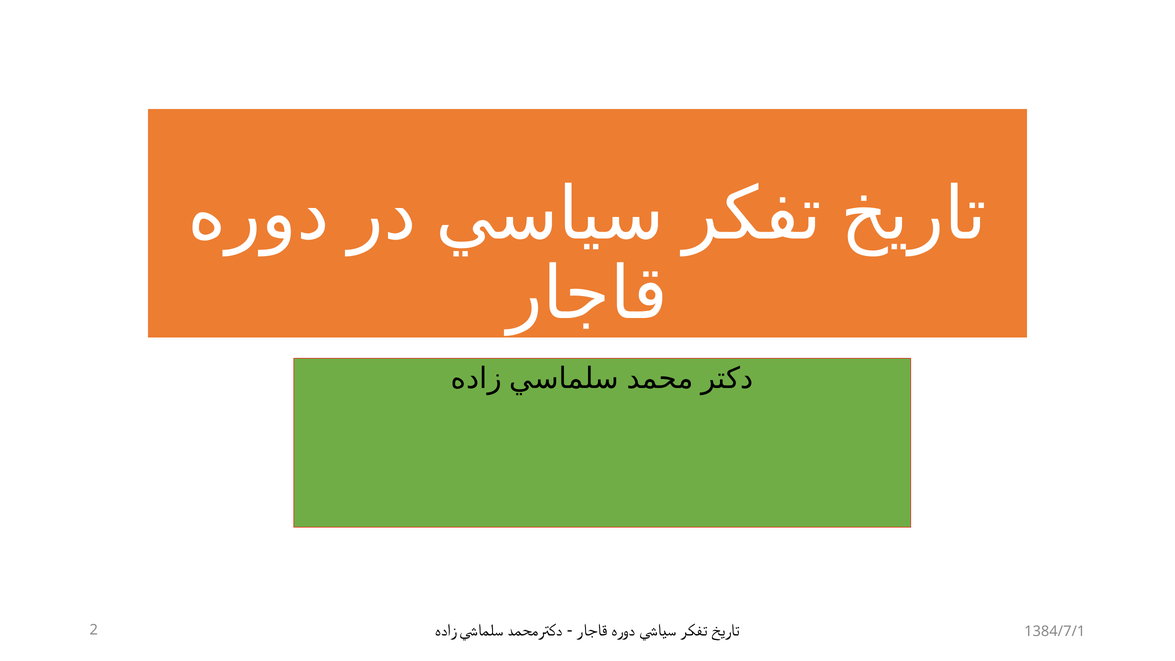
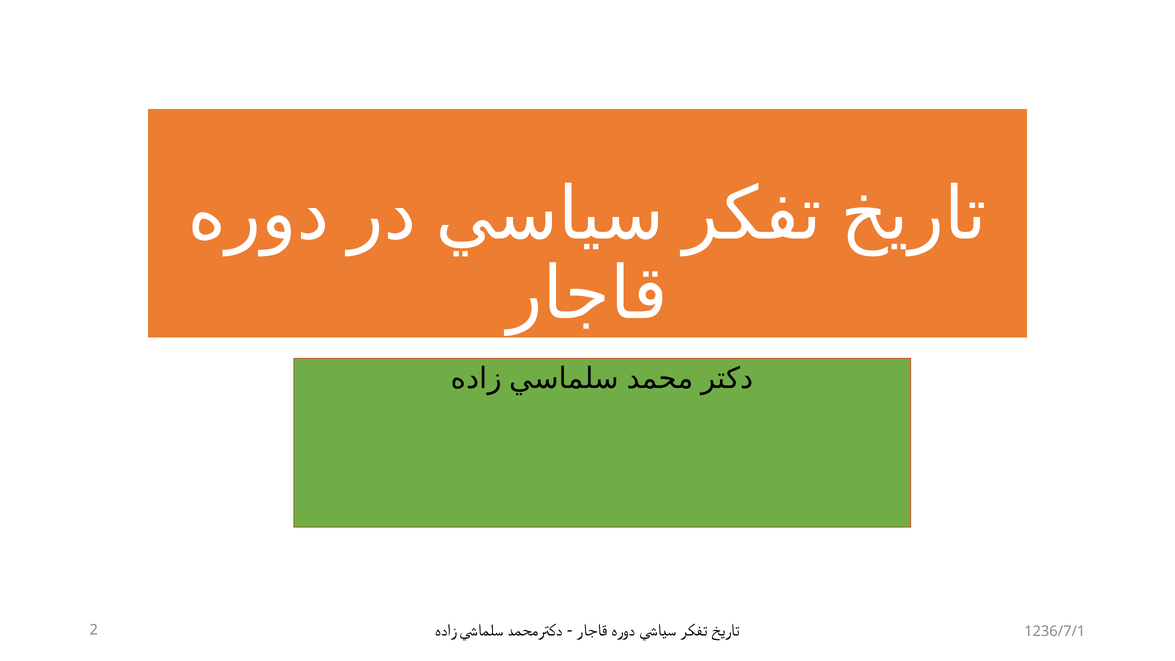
1384/7/1: 1384/7/1 -> 1236/7/1
